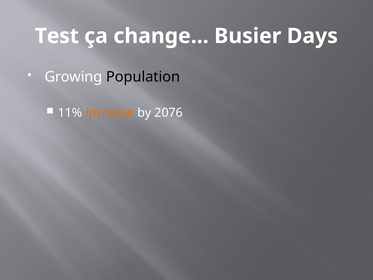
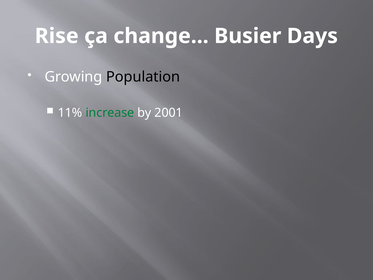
Test: Test -> Rise
increase colour: orange -> green
2076: 2076 -> 2001
